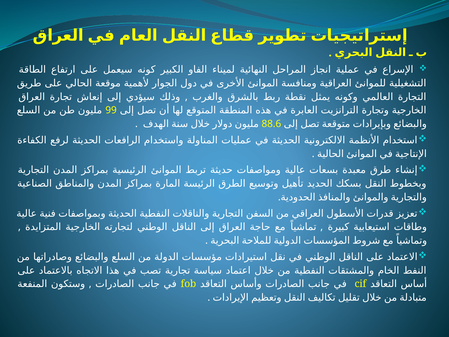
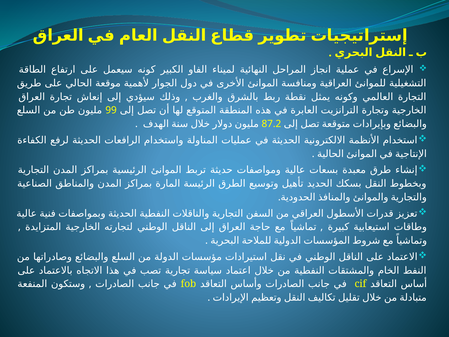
88.6: 88.6 -> 87.2
